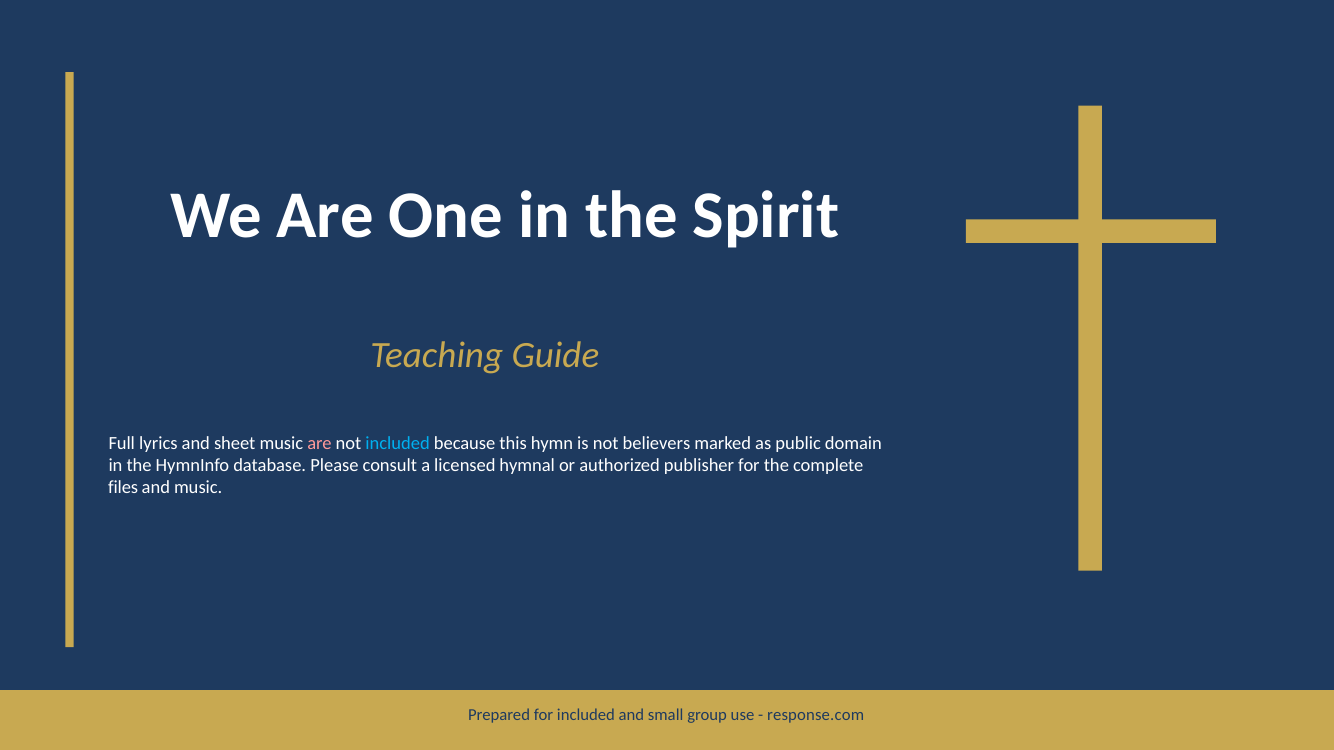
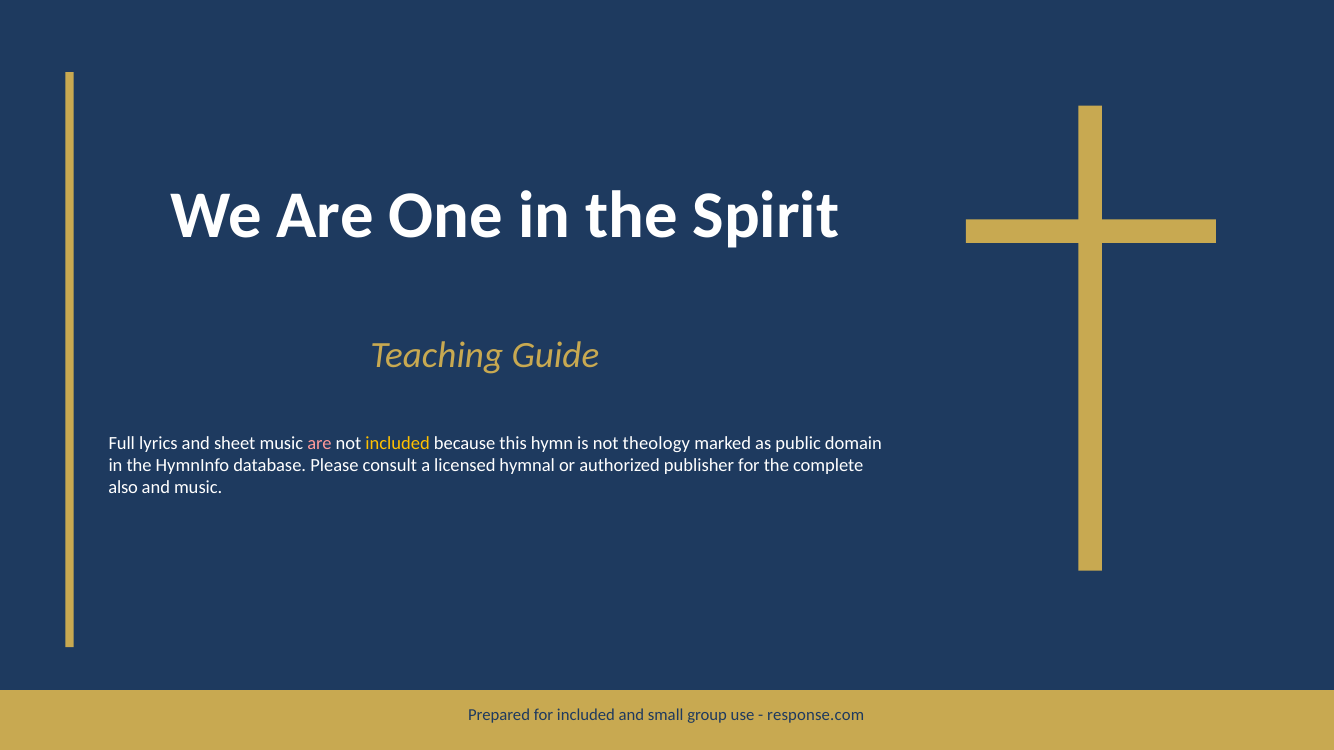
included at (398, 443) colour: light blue -> yellow
believers: believers -> theology
files: files -> also
